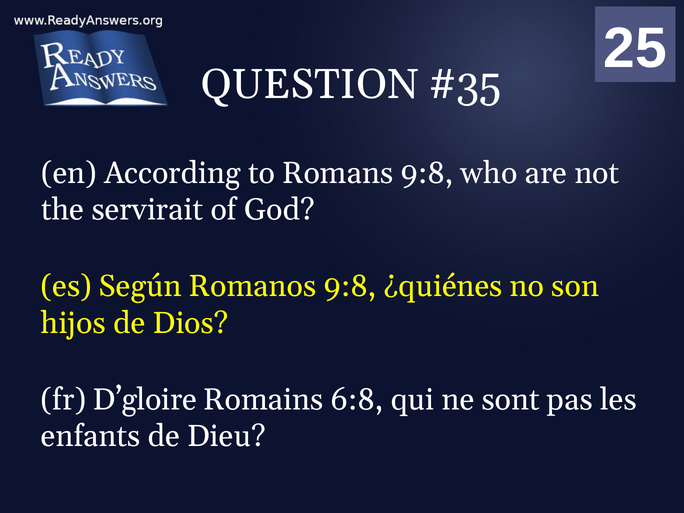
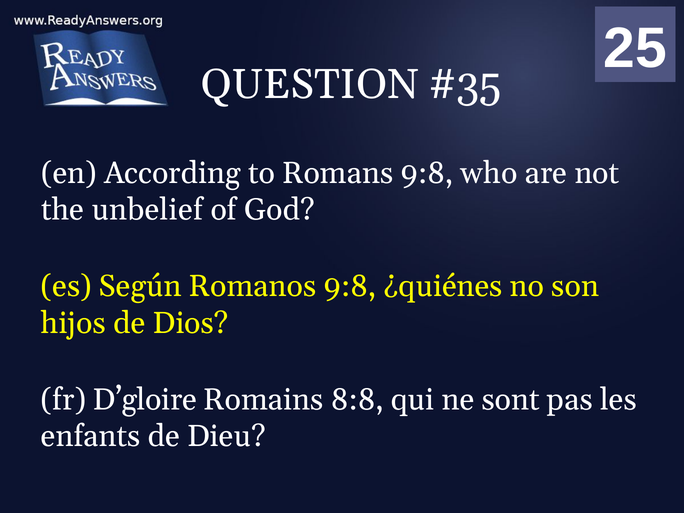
servirait: servirait -> unbelief
6:8: 6:8 -> 8:8
